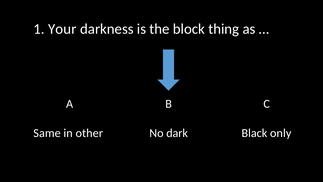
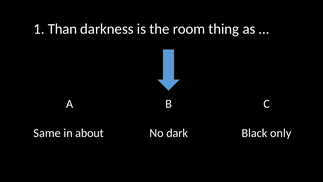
Your: Your -> Than
block: block -> room
other: other -> about
